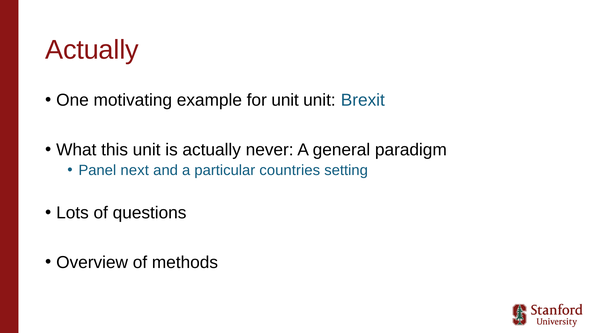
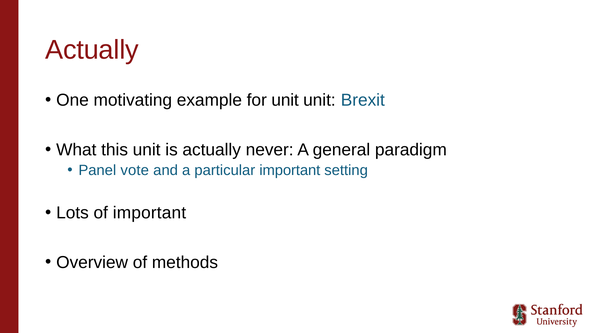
next: next -> vote
particular countries: countries -> important
of questions: questions -> important
